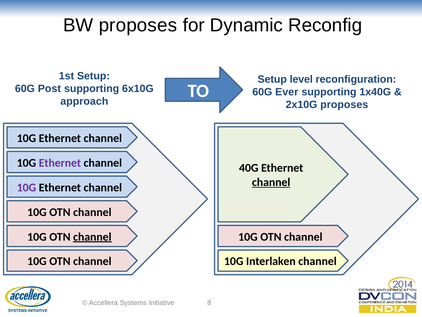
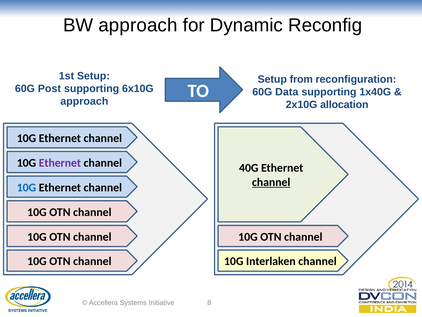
BW proposes: proposes -> approach
level: level -> from
Ever: Ever -> Data
2x10G proposes: proposes -> allocation
10G at (26, 187) colour: purple -> blue
channel at (92, 236) underline: present -> none
